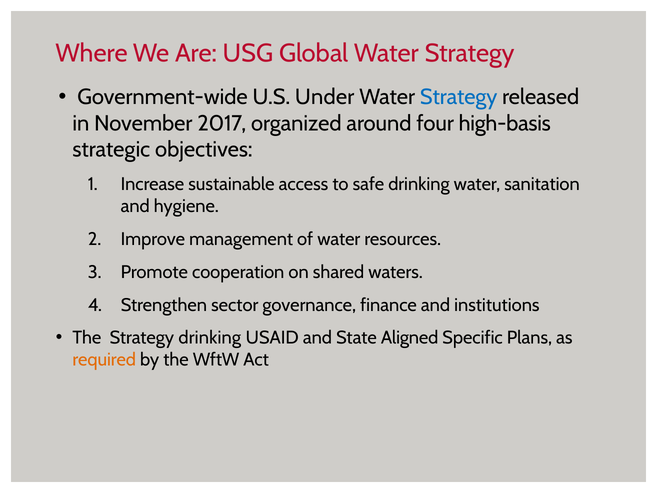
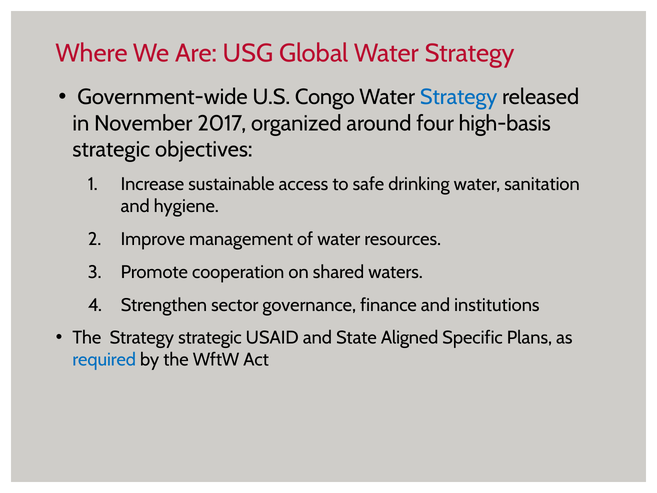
Under: Under -> Congo
Strategy drinking: drinking -> strategic
required colour: orange -> blue
